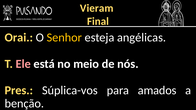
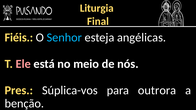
Vieram: Vieram -> Liturgia
Orai: Orai -> Fiéis
Senhor colour: yellow -> light blue
amados: amados -> outrora
